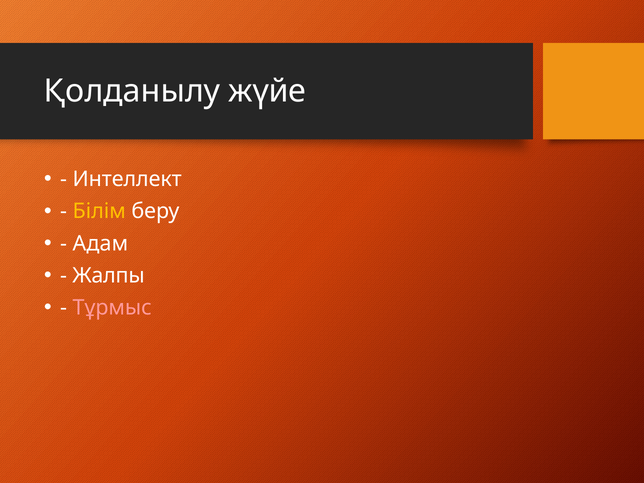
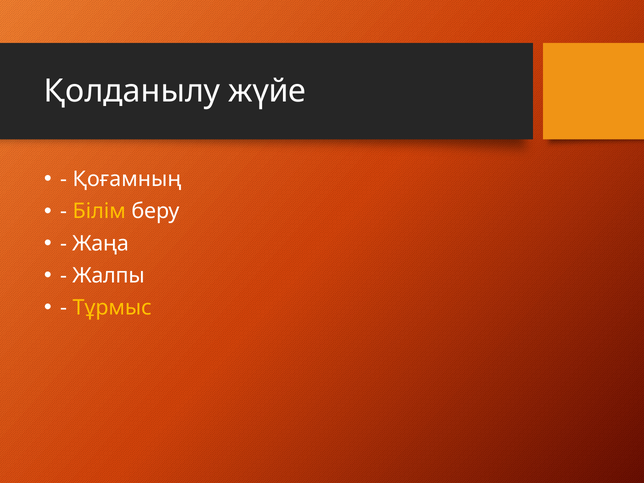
Интеллект: Интеллект -> Қоғамның
Адам: Адам -> Жаңа
Тұрмыс colour: pink -> yellow
